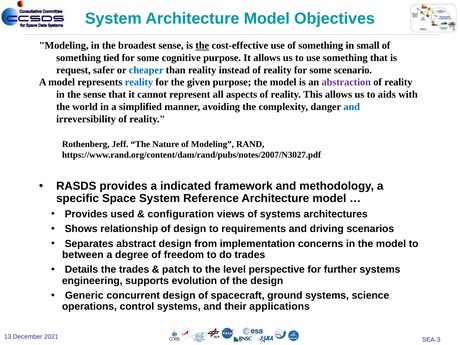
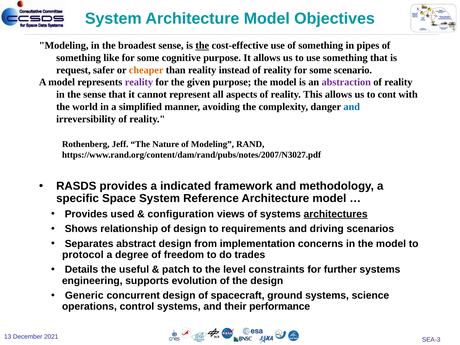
small: small -> pipes
tied: tied -> like
cheaper colour: blue -> orange
reality at (139, 82) colour: blue -> purple
aids: aids -> cont
architectures underline: none -> present
between: between -> protocol
the trades: trades -> useful
perspective: perspective -> constraints
applications: applications -> performance
